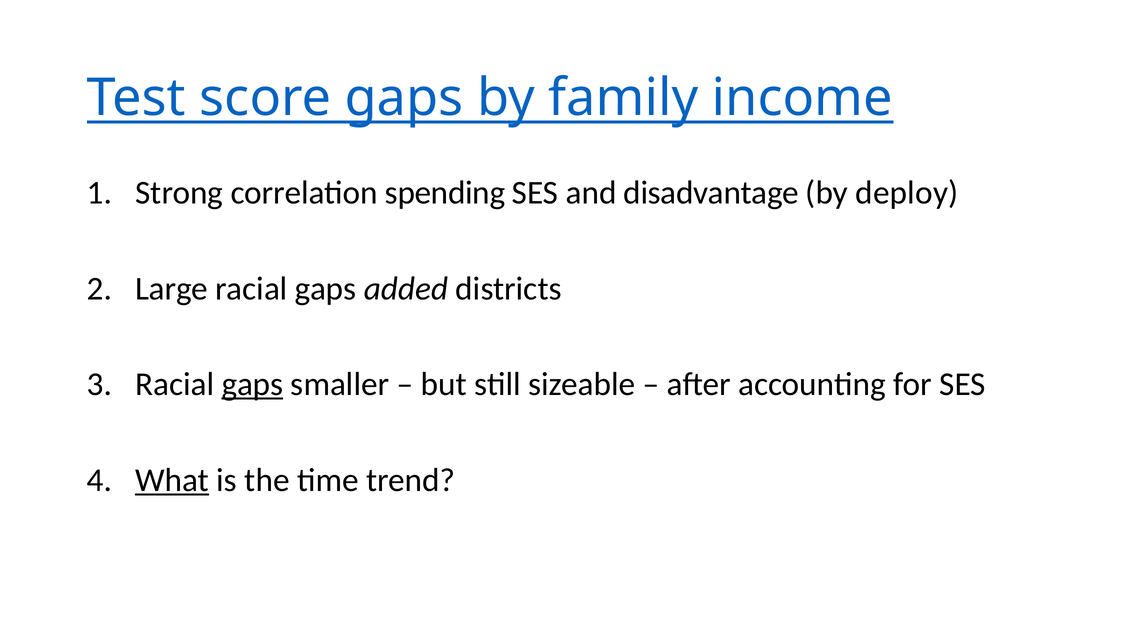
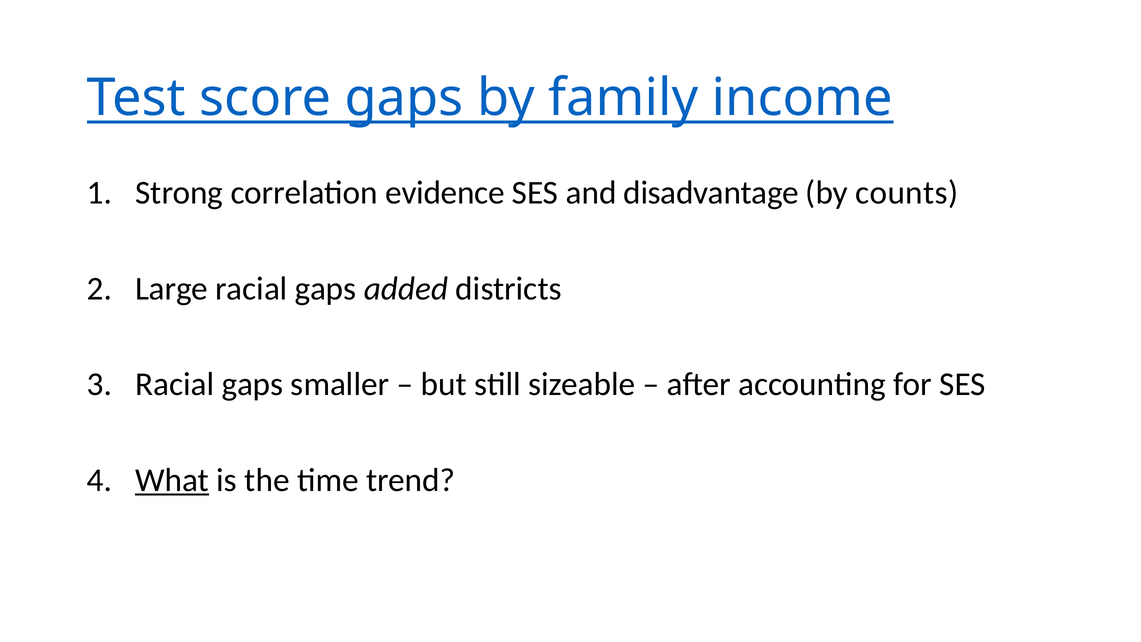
spending: spending -> evidence
deploy: deploy -> counts
gaps at (252, 384) underline: present -> none
